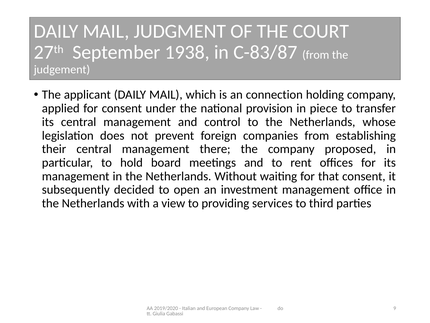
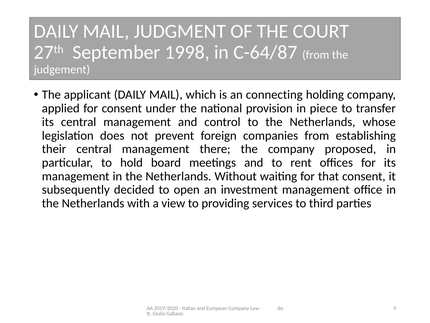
1938: 1938 -> 1998
C-83/87: C-83/87 -> C-64/87
connection: connection -> connecting
